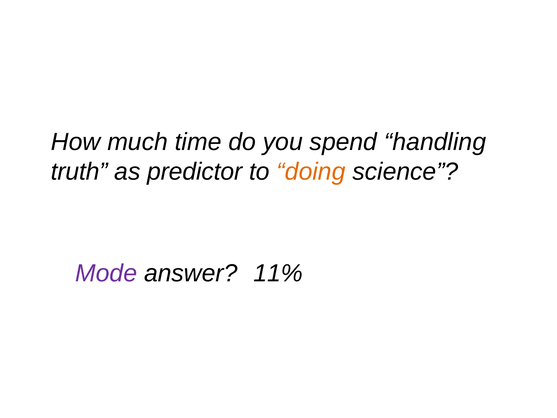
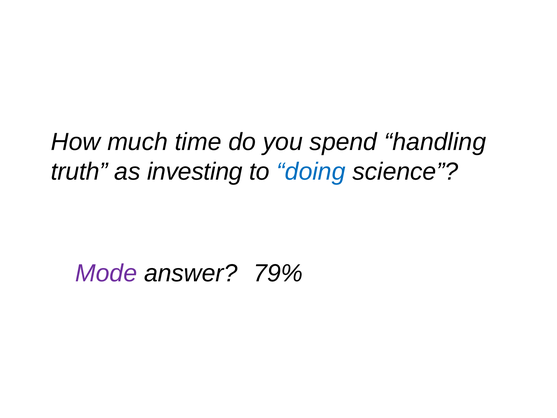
predictor: predictor -> investing
doing colour: orange -> blue
11%: 11% -> 79%
